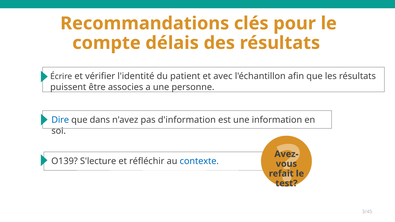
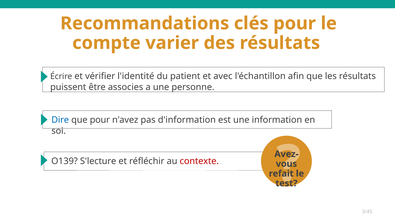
délais: délais -> varier
que dans: dans -> pour
contexte colour: blue -> red
